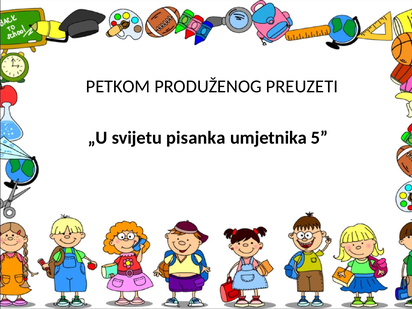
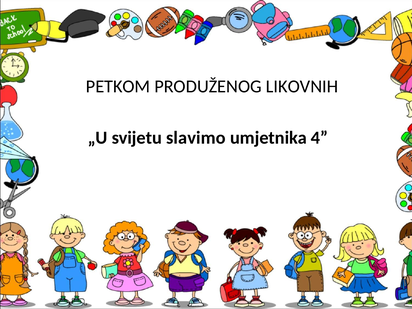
PREUZETI: PREUZETI -> LIKOVNIH
pisanka: pisanka -> slavimo
5: 5 -> 4
